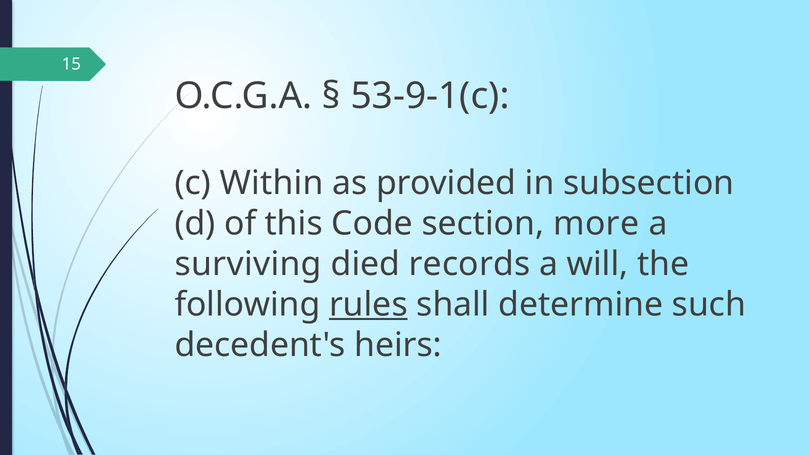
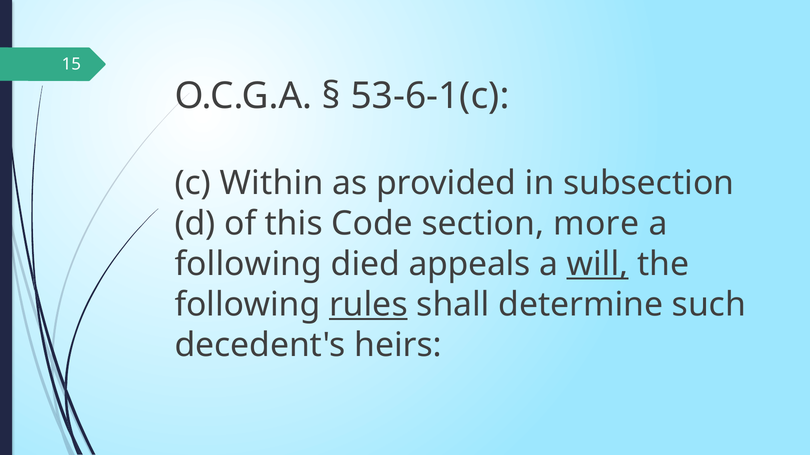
53-9-1(c: 53-9-1(c -> 53-6-1(c
surviving at (248, 264): surviving -> following
records: records -> appeals
will underline: none -> present
